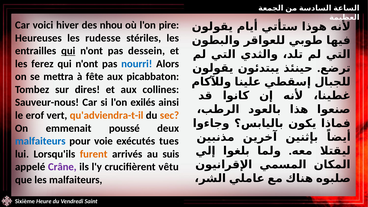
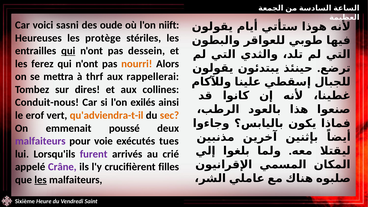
hiver: hiver -> sasni
nhou: nhou -> oude
pire: pire -> niift
rudesse: rudesse -> protège
nourri colour: blue -> orange
fête: fête -> thrf
picabbaton: picabbaton -> rappellerai
Sauveur-nous: Sauveur-nous -> Conduit-nous
malfaiteurs at (40, 141) colour: blue -> purple
furent colour: orange -> purple
suis: suis -> crié
vêtu: vêtu -> filles
les at (41, 180) underline: none -> present
